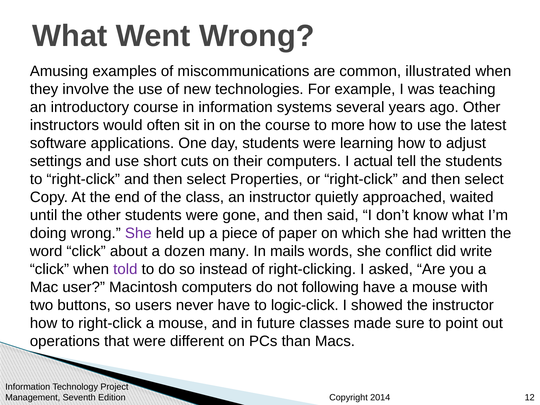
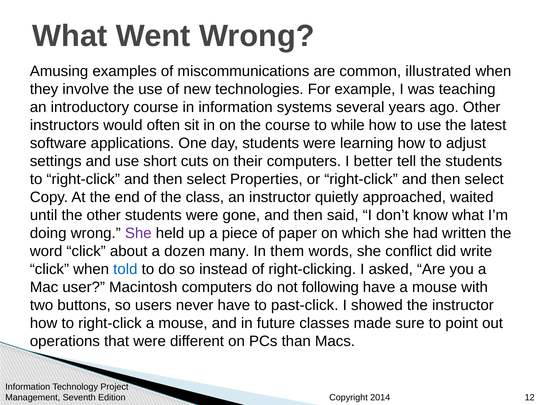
more: more -> while
actual: actual -> better
mails: mails -> them
told colour: purple -> blue
logic-click: logic-click -> past-click
